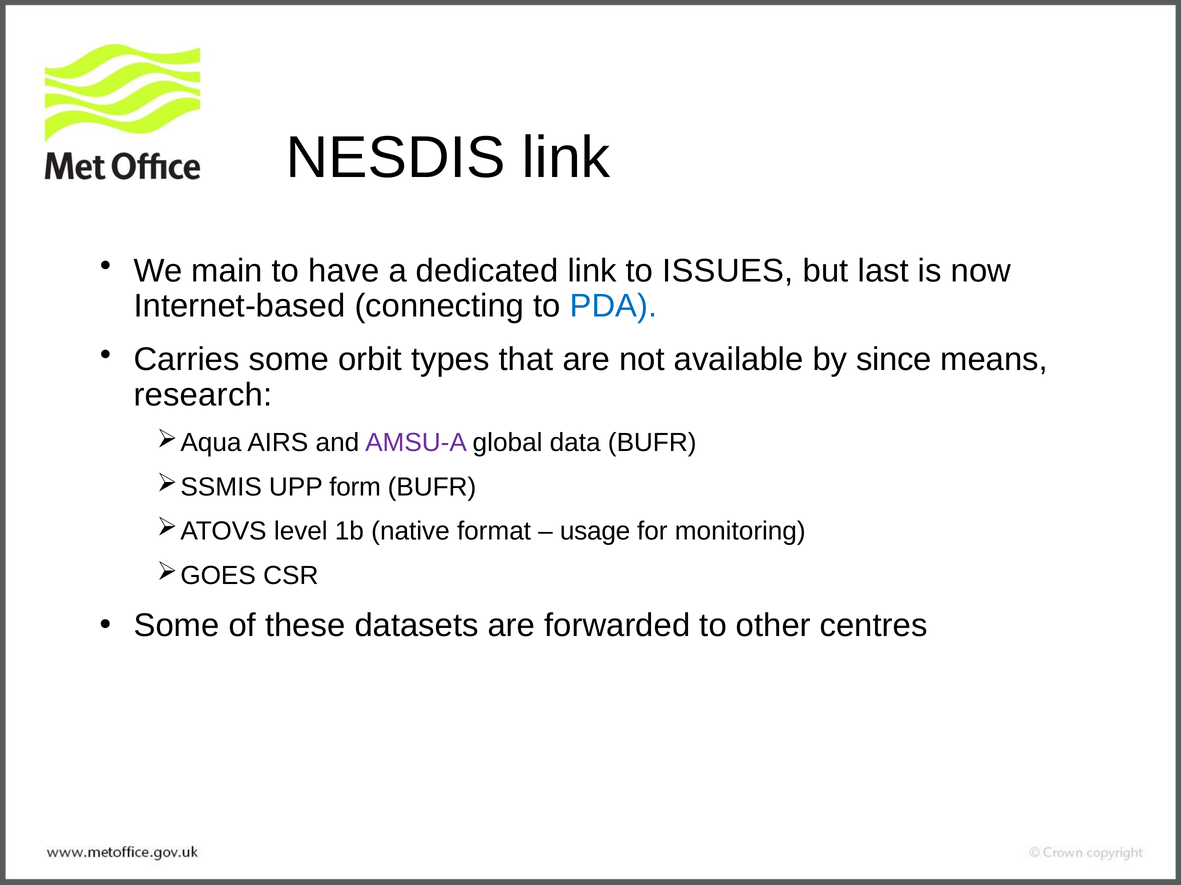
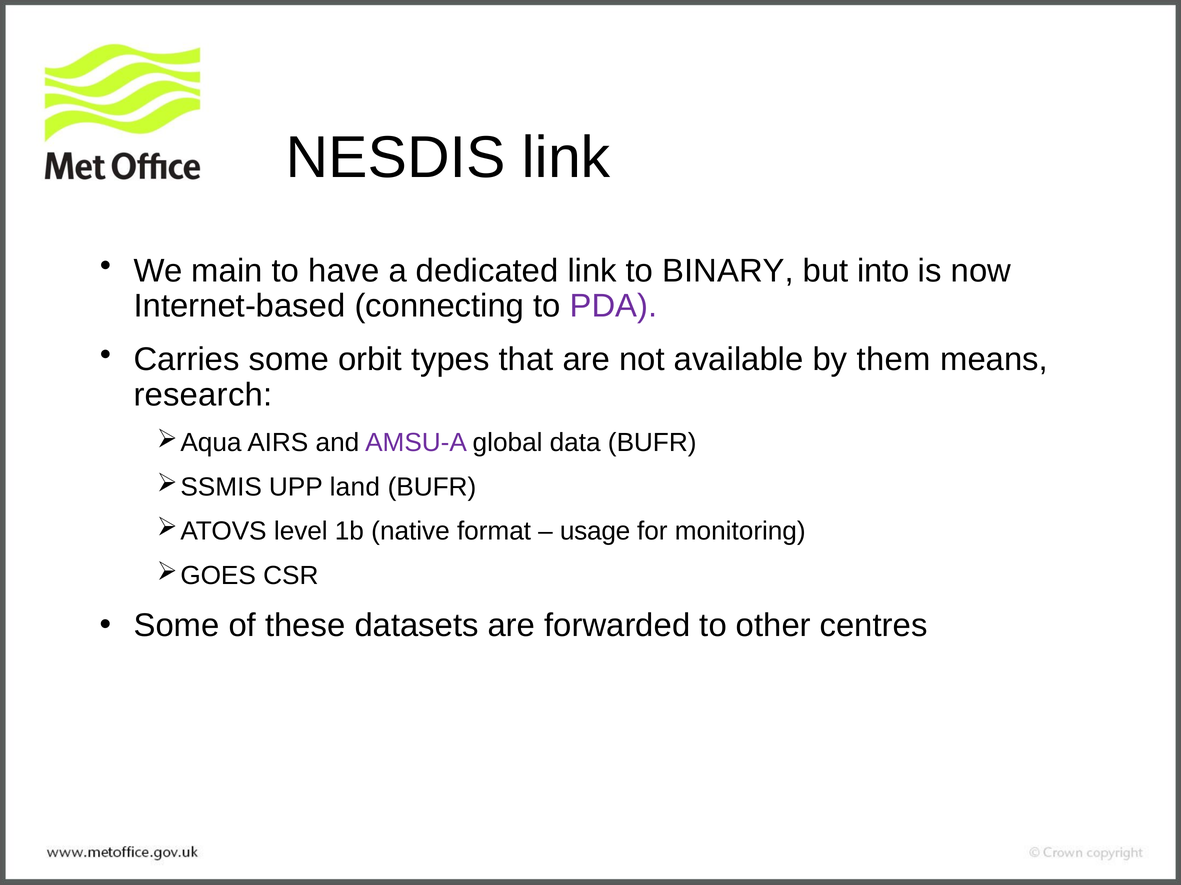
ISSUES: ISSUES -> BINARY
last: last -> into
PDA colour: blue -> purple
since: since -> them
form: form -> land
